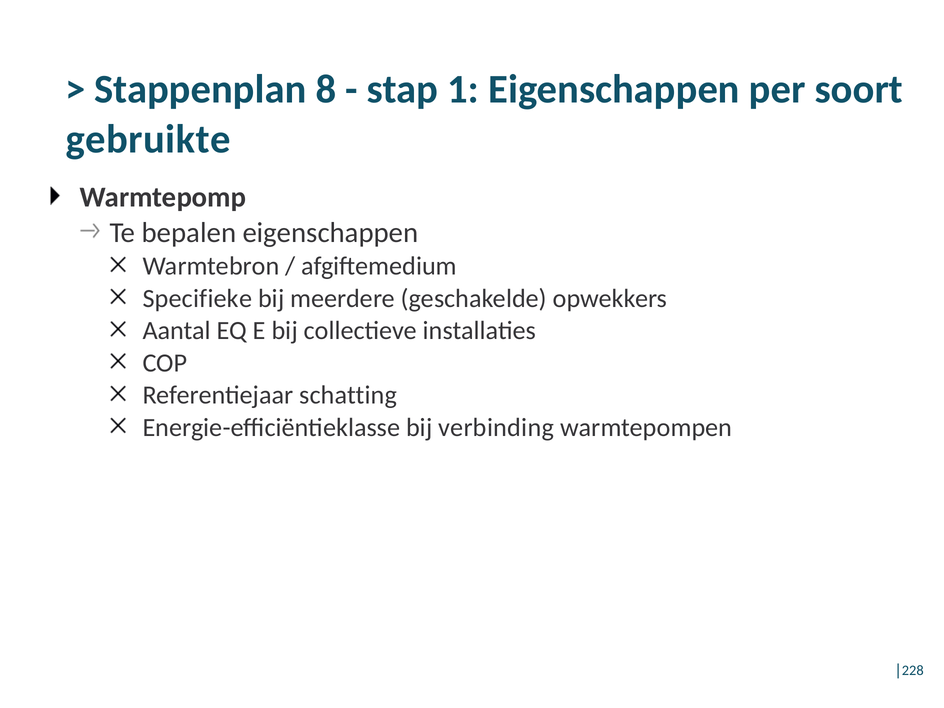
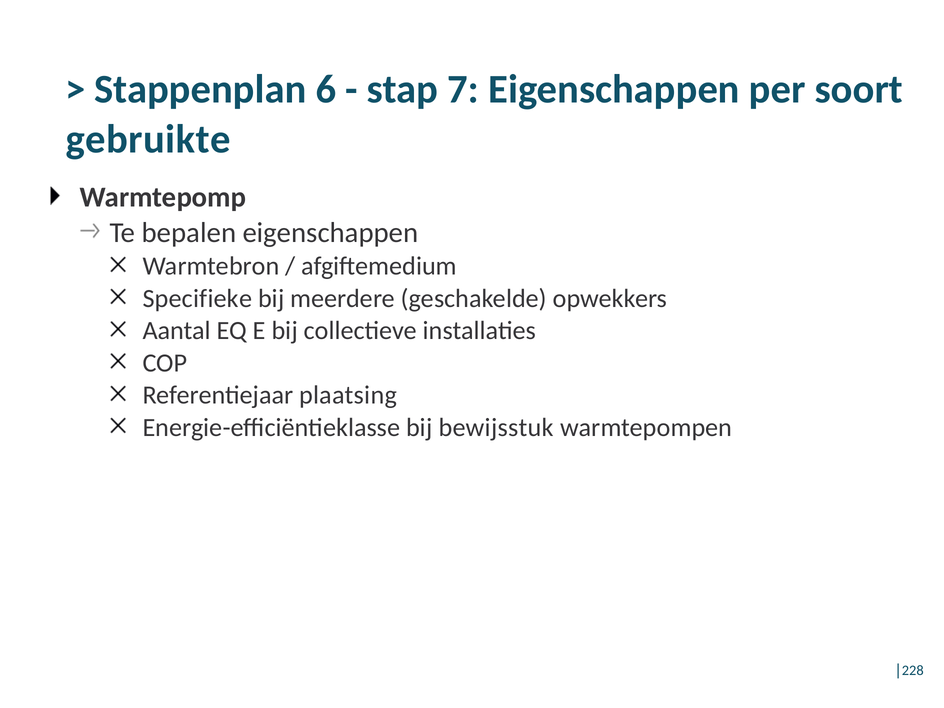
8: 8 -> 6
1: 1 -> 7
schatting: schatting -> plaatsing
verbinding: verbinding -> bewijsstuk
